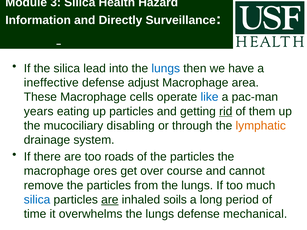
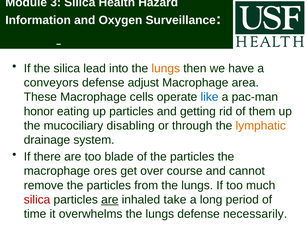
Directly: Directly -> Oxygen
lungs at (166, 68) colour: blue -> orange
ineffective: ineffective -> conveyors
years: years -> honor
rid underline: present -> none
roads: roads -> blade
silica at (37, 200) colour: blue -> red
soils: soils -> take
mechanical: mechanical -> necessarily
